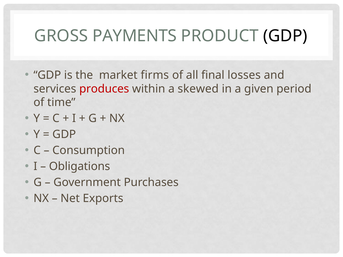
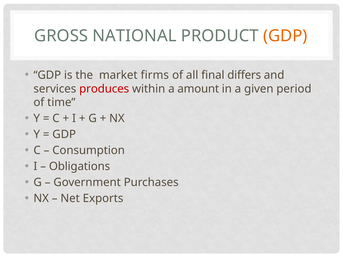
PAYMENTS: PAYMENTS -> NATIONAL
GDP at (285, 36) colour: black -> orange
losses: losses -> differs
skewed: skewed -> amount
